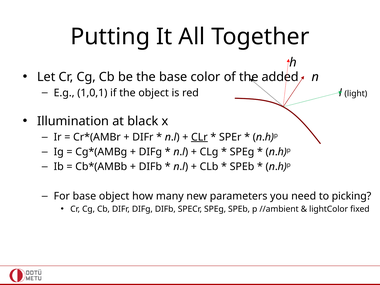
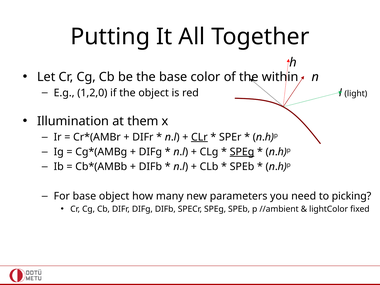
added: added -> within
1,0,1: 1,0,1 -> 1,2,0
black: black -> them
SPEg at (242, 152) underline: none -> present
